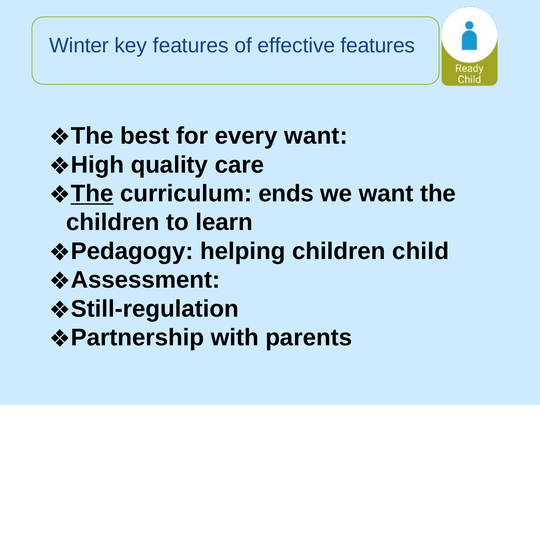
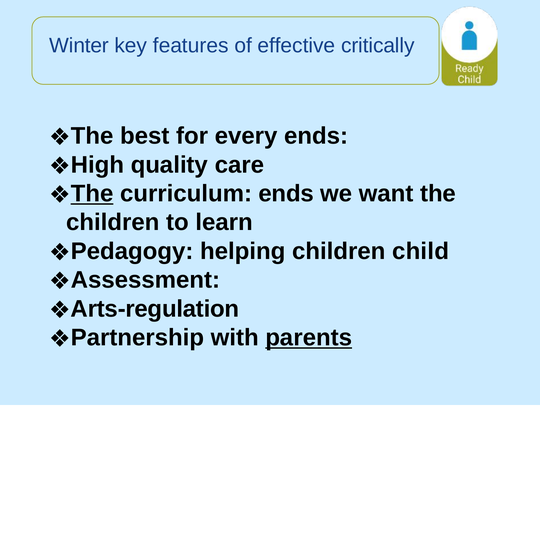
effective features: features -> critically
every want: want -> ends
Still-regulation: Still-regulation -> Arts-regulation
parents underline: none -> present
